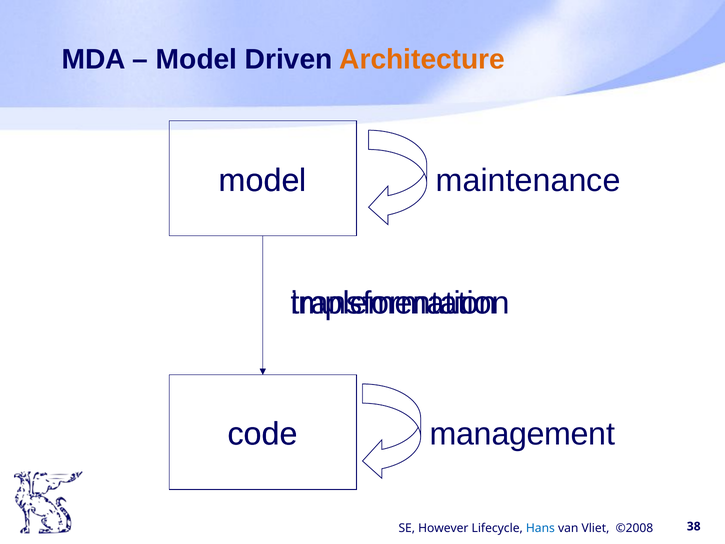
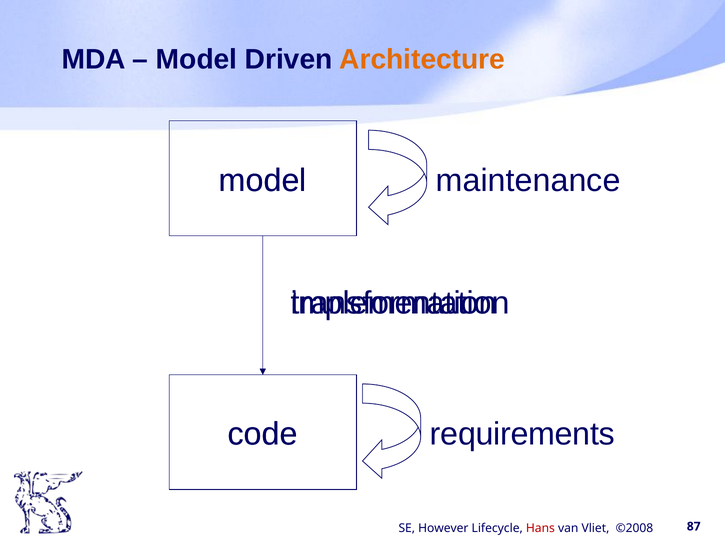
management: management -> requirements
Hans colour: blue -> red
38: 38 -> 87
